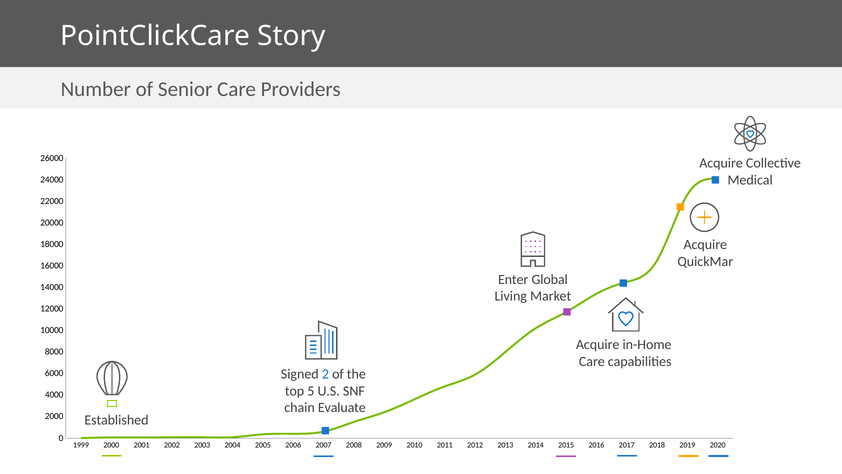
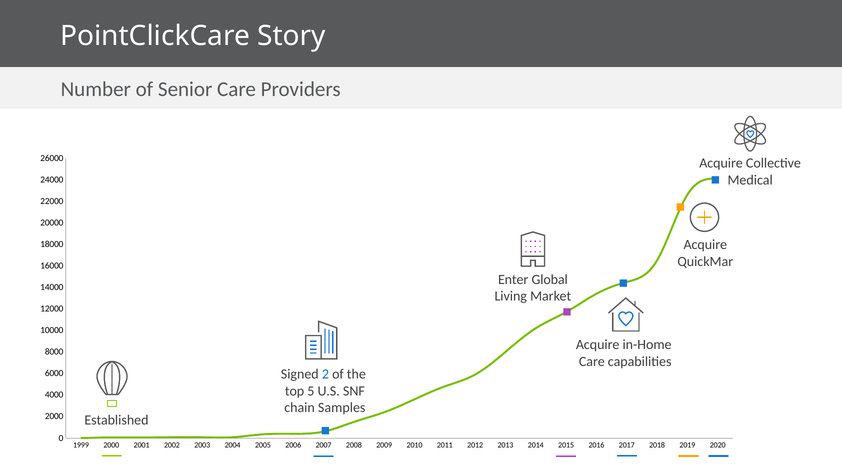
Evaluate: Evaluate -> Samples
